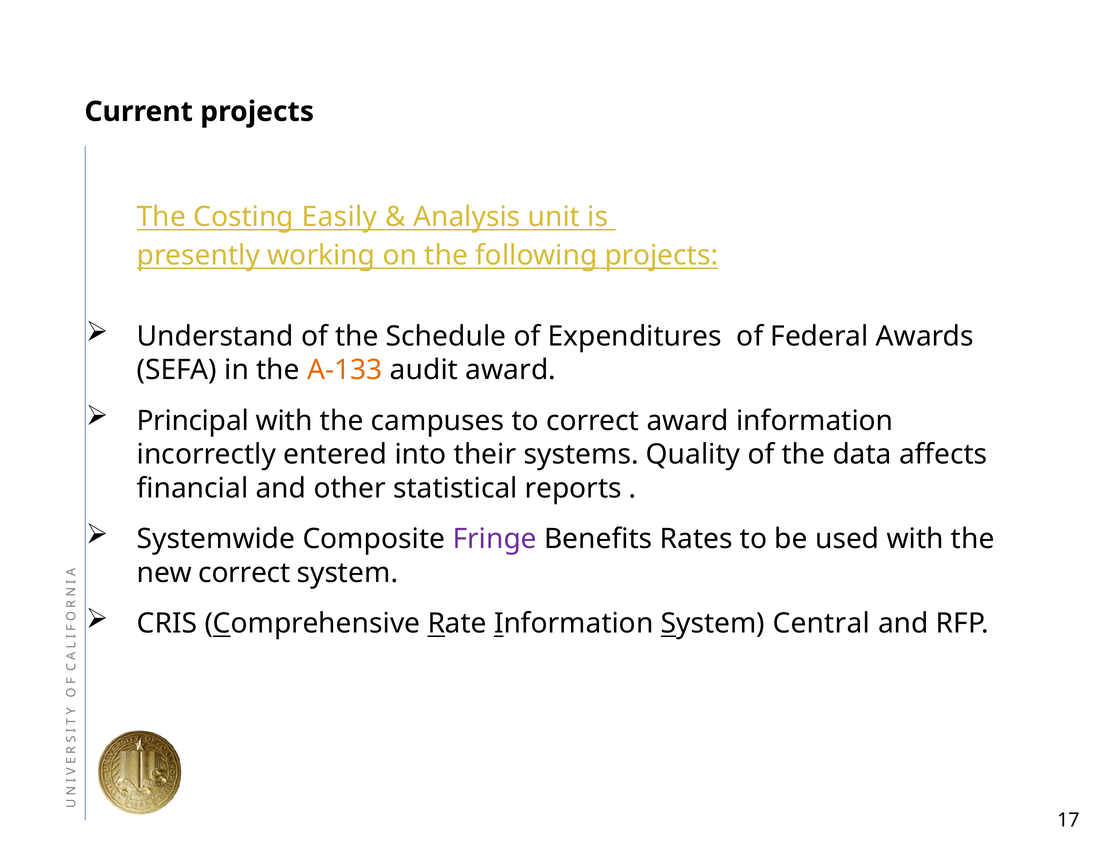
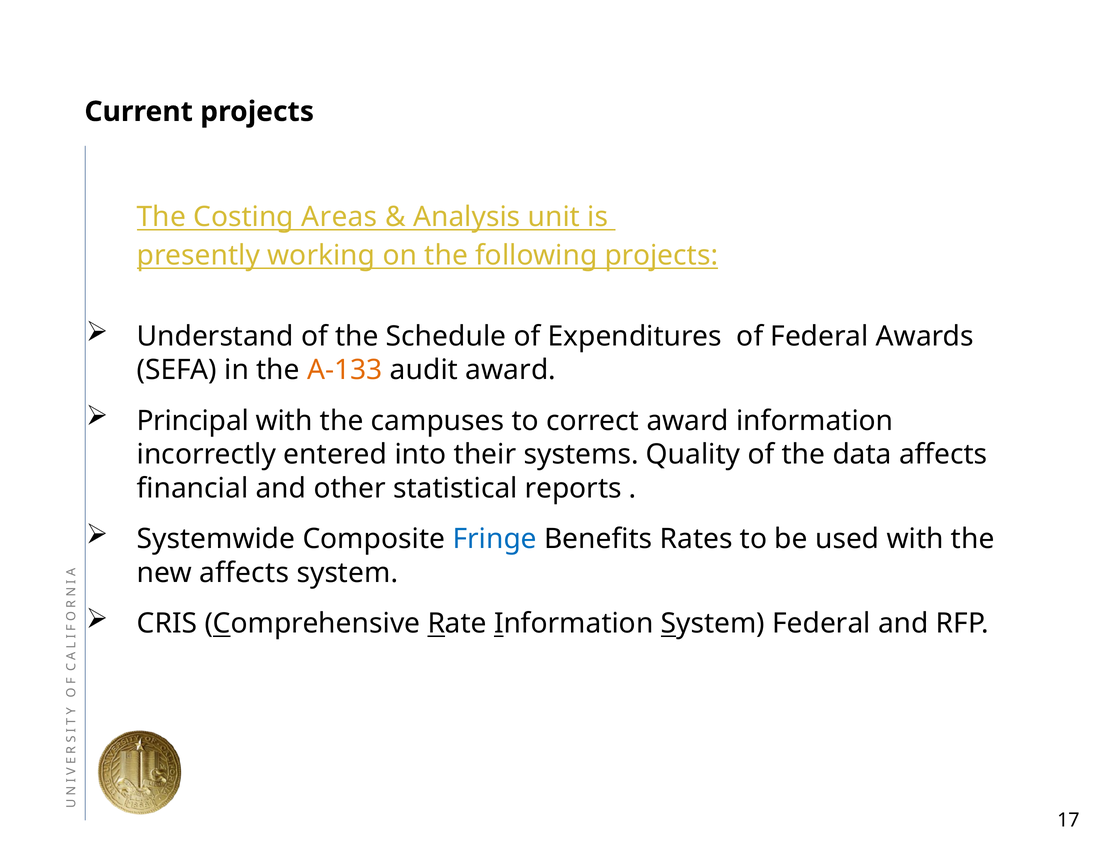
Easily: Easily -> Areas
Fringe colour: purple -> blue
new correct: correct -> affects
System Central: Central -> Federal
